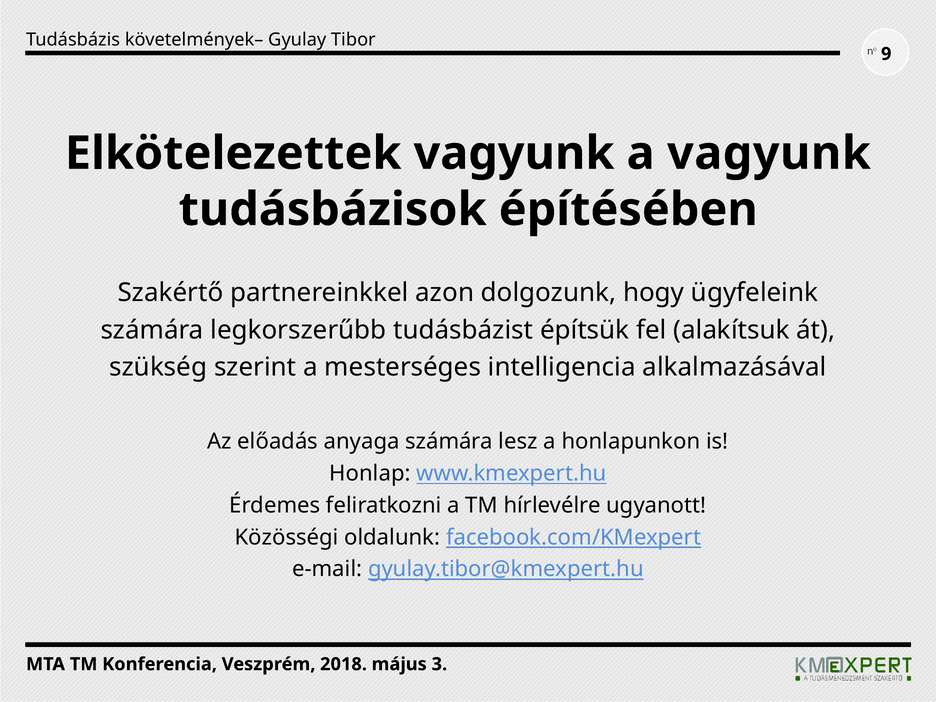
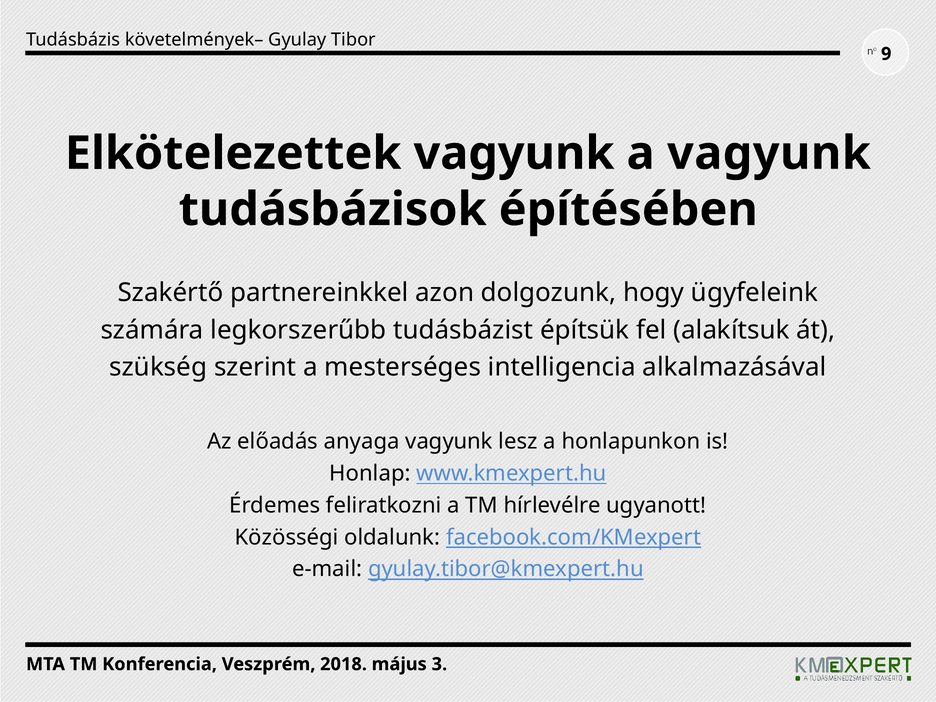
anyaga számára: számára -> vagyunk
